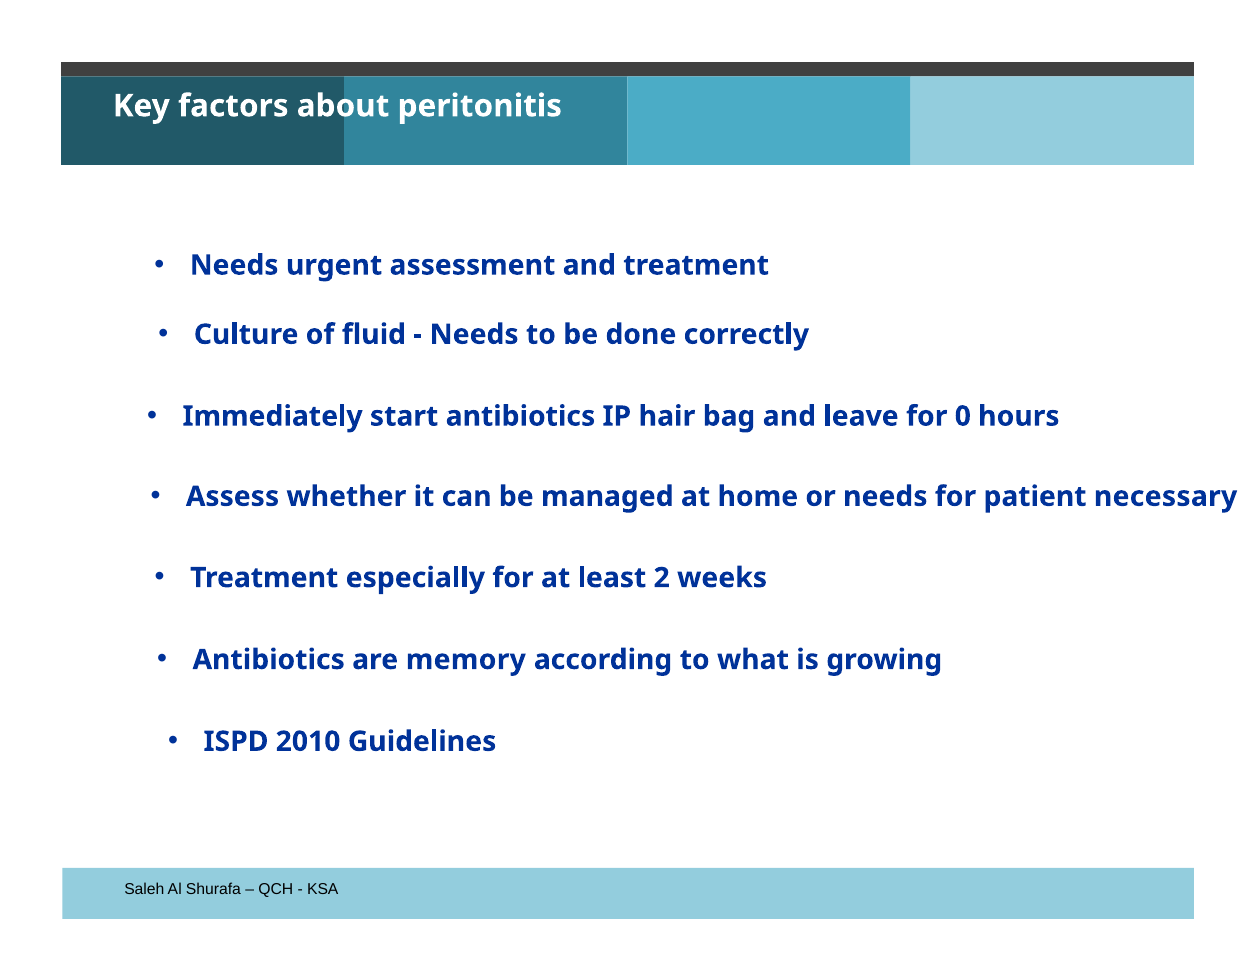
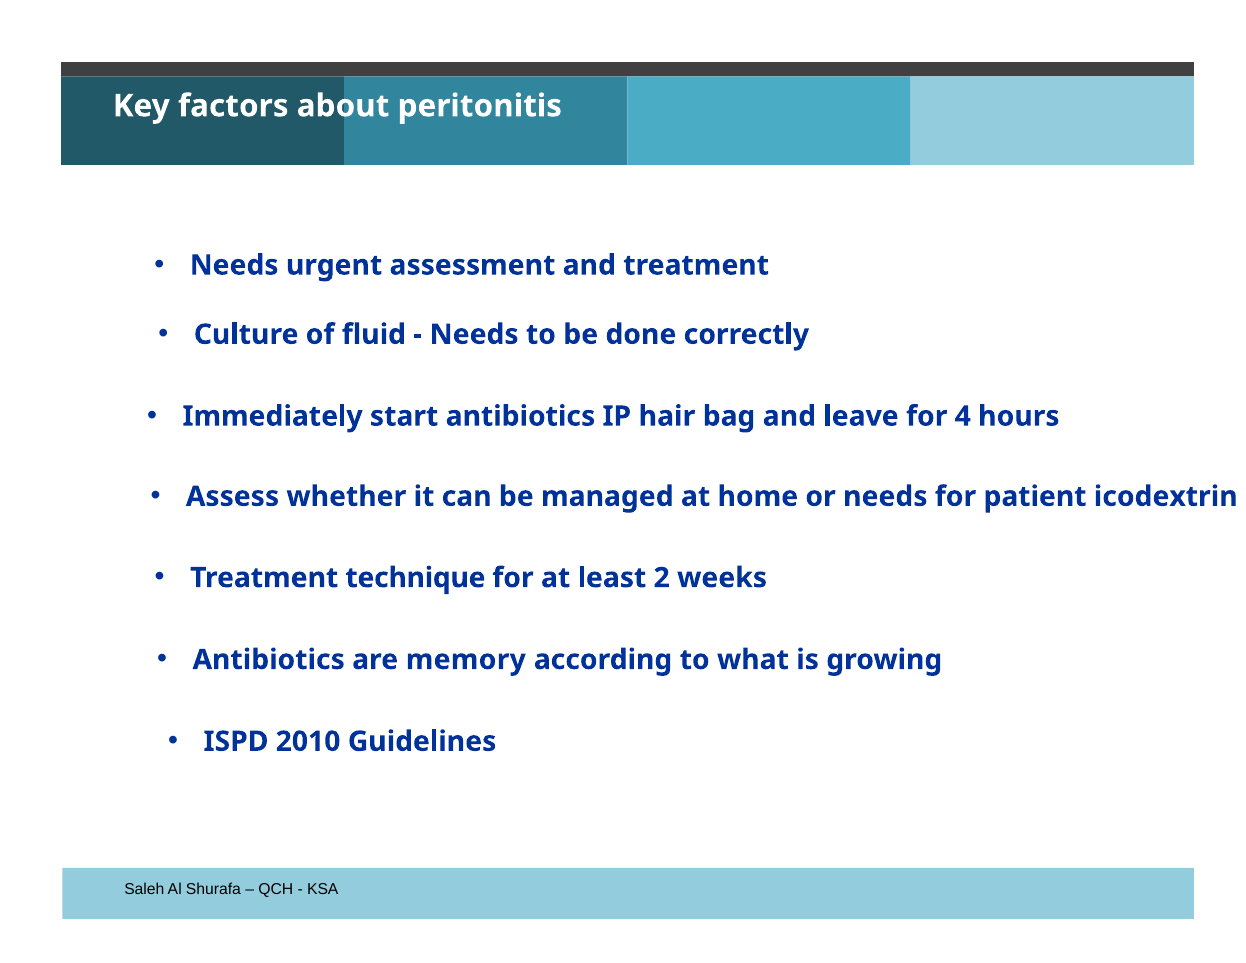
0: 0 -> 4
necessary: necessary -> icodextrin
especially: especially -> technique
